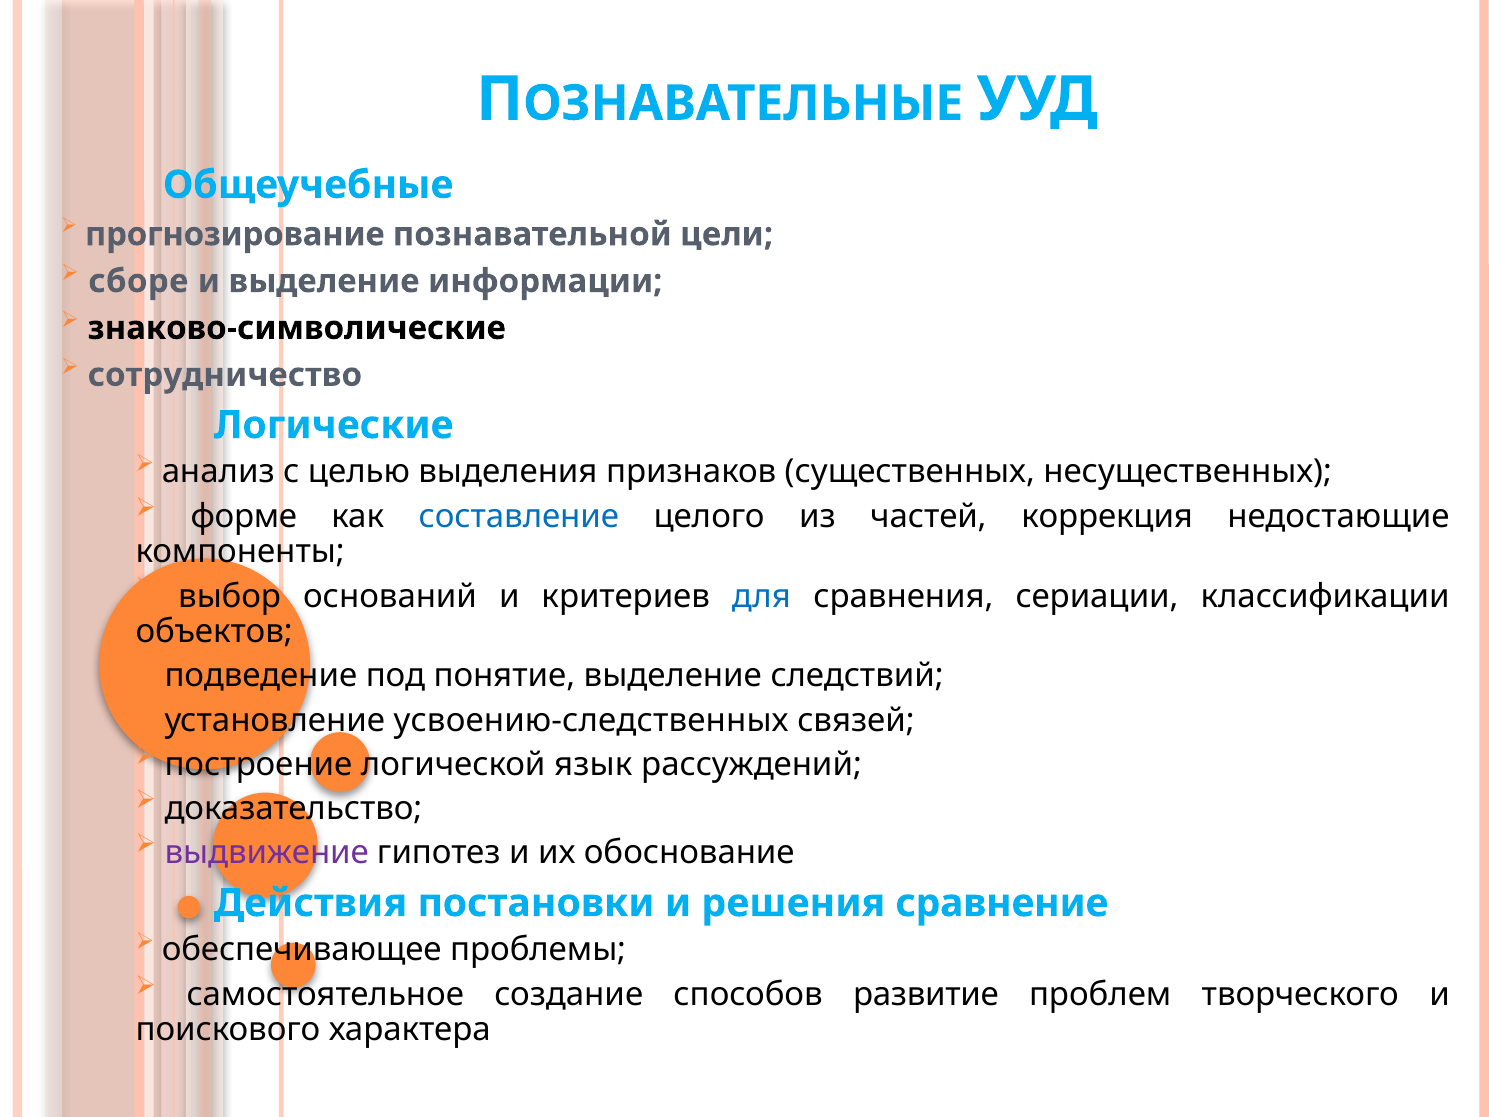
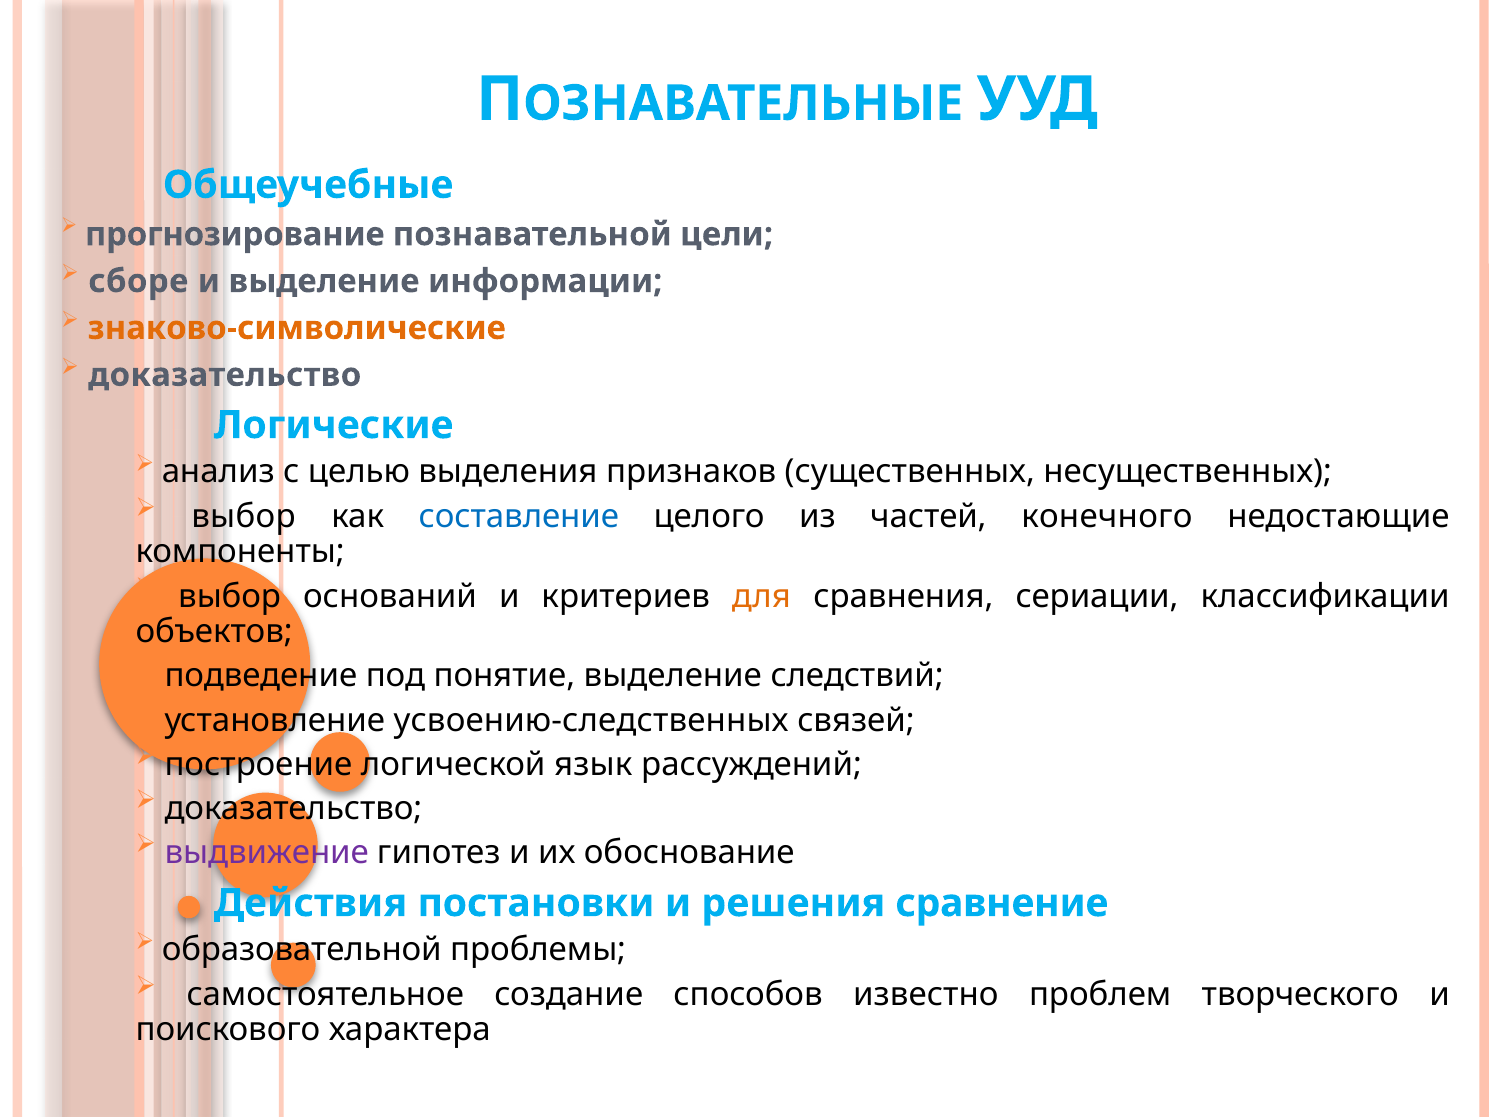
знаково-символические colour: black -> orange
сотрудничество at (225, 375): сотрудничество -> доказательство
форме at (244, 516): форме -> выбор
коррекция: коррекция -> конечного
для colour: blue -> orange
обеспечивающее: обеспечивающее -> образовательной
развитие: развитие -> известно
